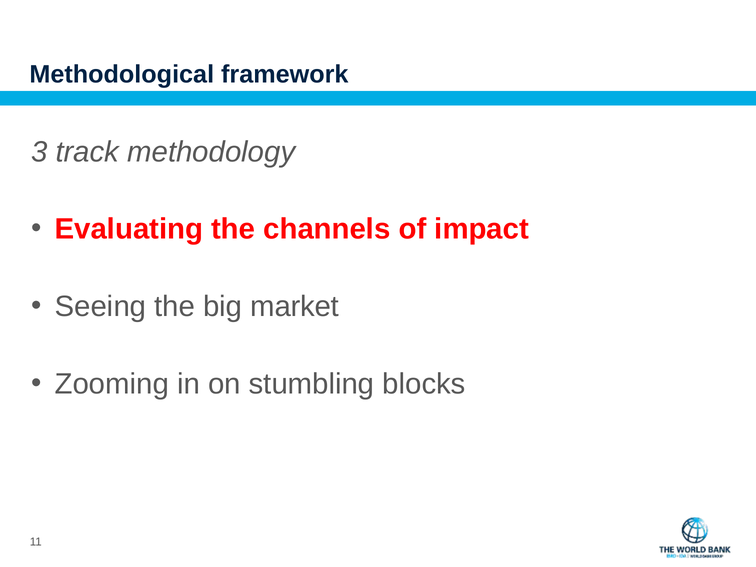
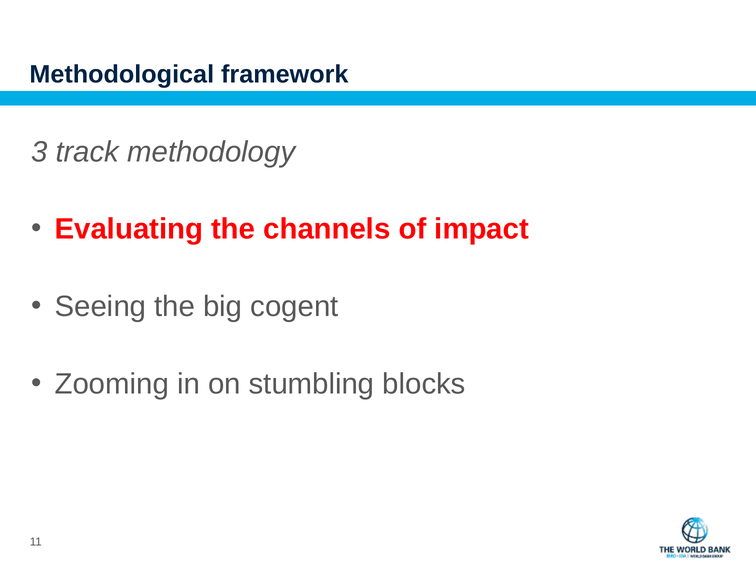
market: market -> cogent
